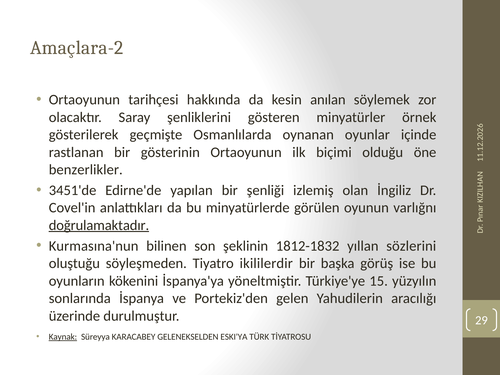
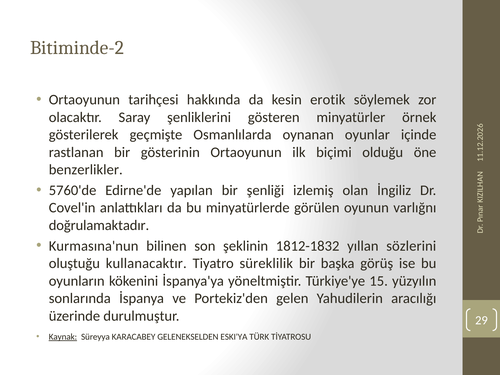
Amaçlara-2: Amaçlara-2 -> Bitiminde-2
anılan: anılan -> erotik
3451'de: 3451'de -> 5760'de
doğrulamaktadır underline: present -> none
söyleşmeden: söyleşmeden -> kullanacaktır
ikililerdir: ikililerdir -> süreklilik
